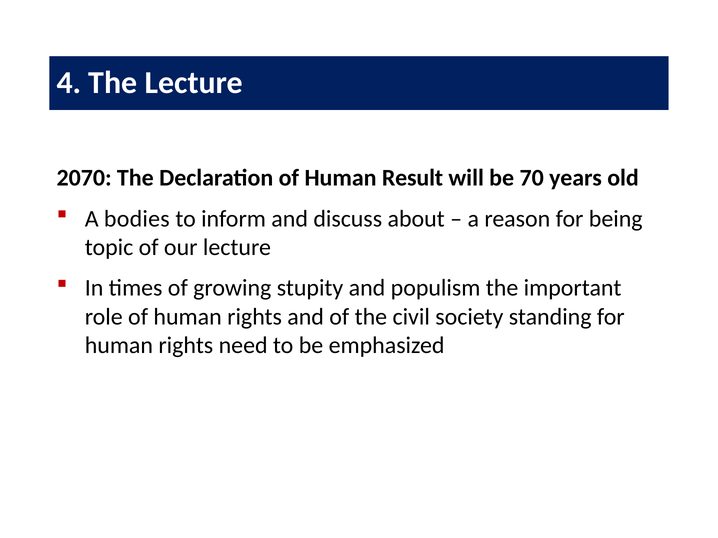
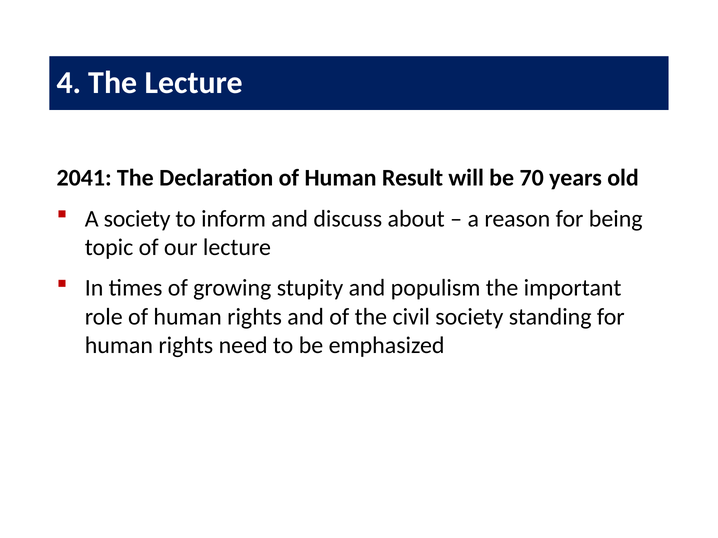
2070: 2070 -> 2041
A bodies: bodies -> society
